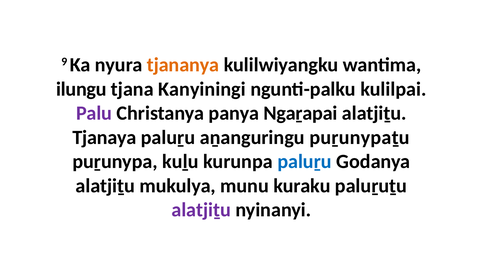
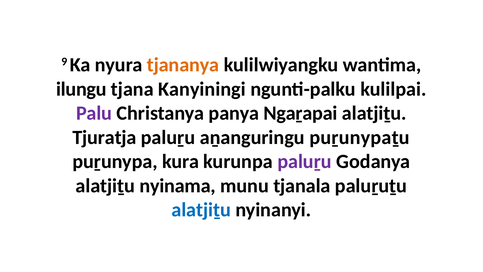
Tjanaya: Tjanaya -> Tjuratja
kuḻu: kuḻu -> kura
paluṟu at (305, 161) colour: blue -> purple
mukulya: mukulya -> nyinama
kuraku: kuraku -> tjanala
alatjiṯu at (201, 210) colour: purple -> blue
